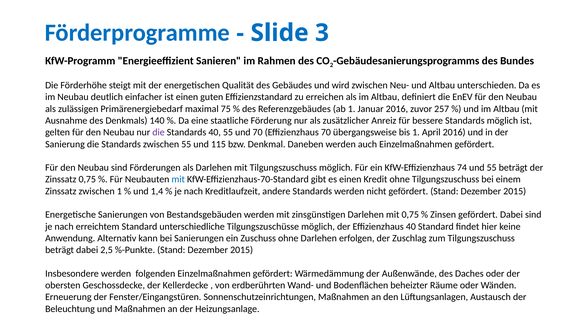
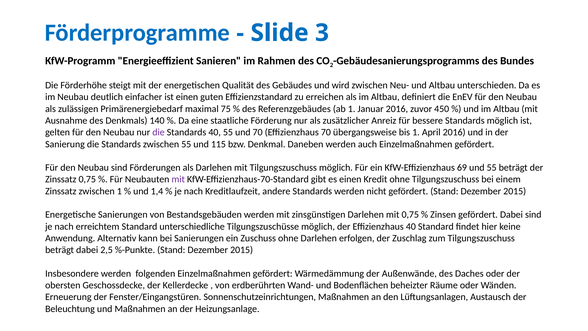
257: 257 -> 450
74: 74 -> 69
mit at (178, 179) colour: blue -> purple
